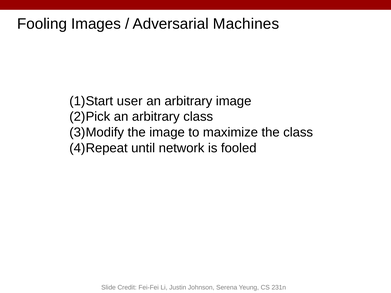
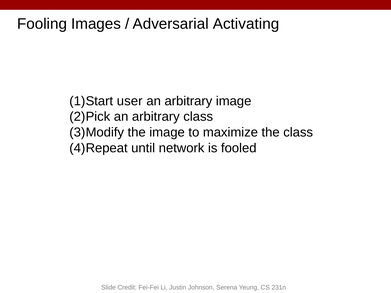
Machines: Machines -> Activating
